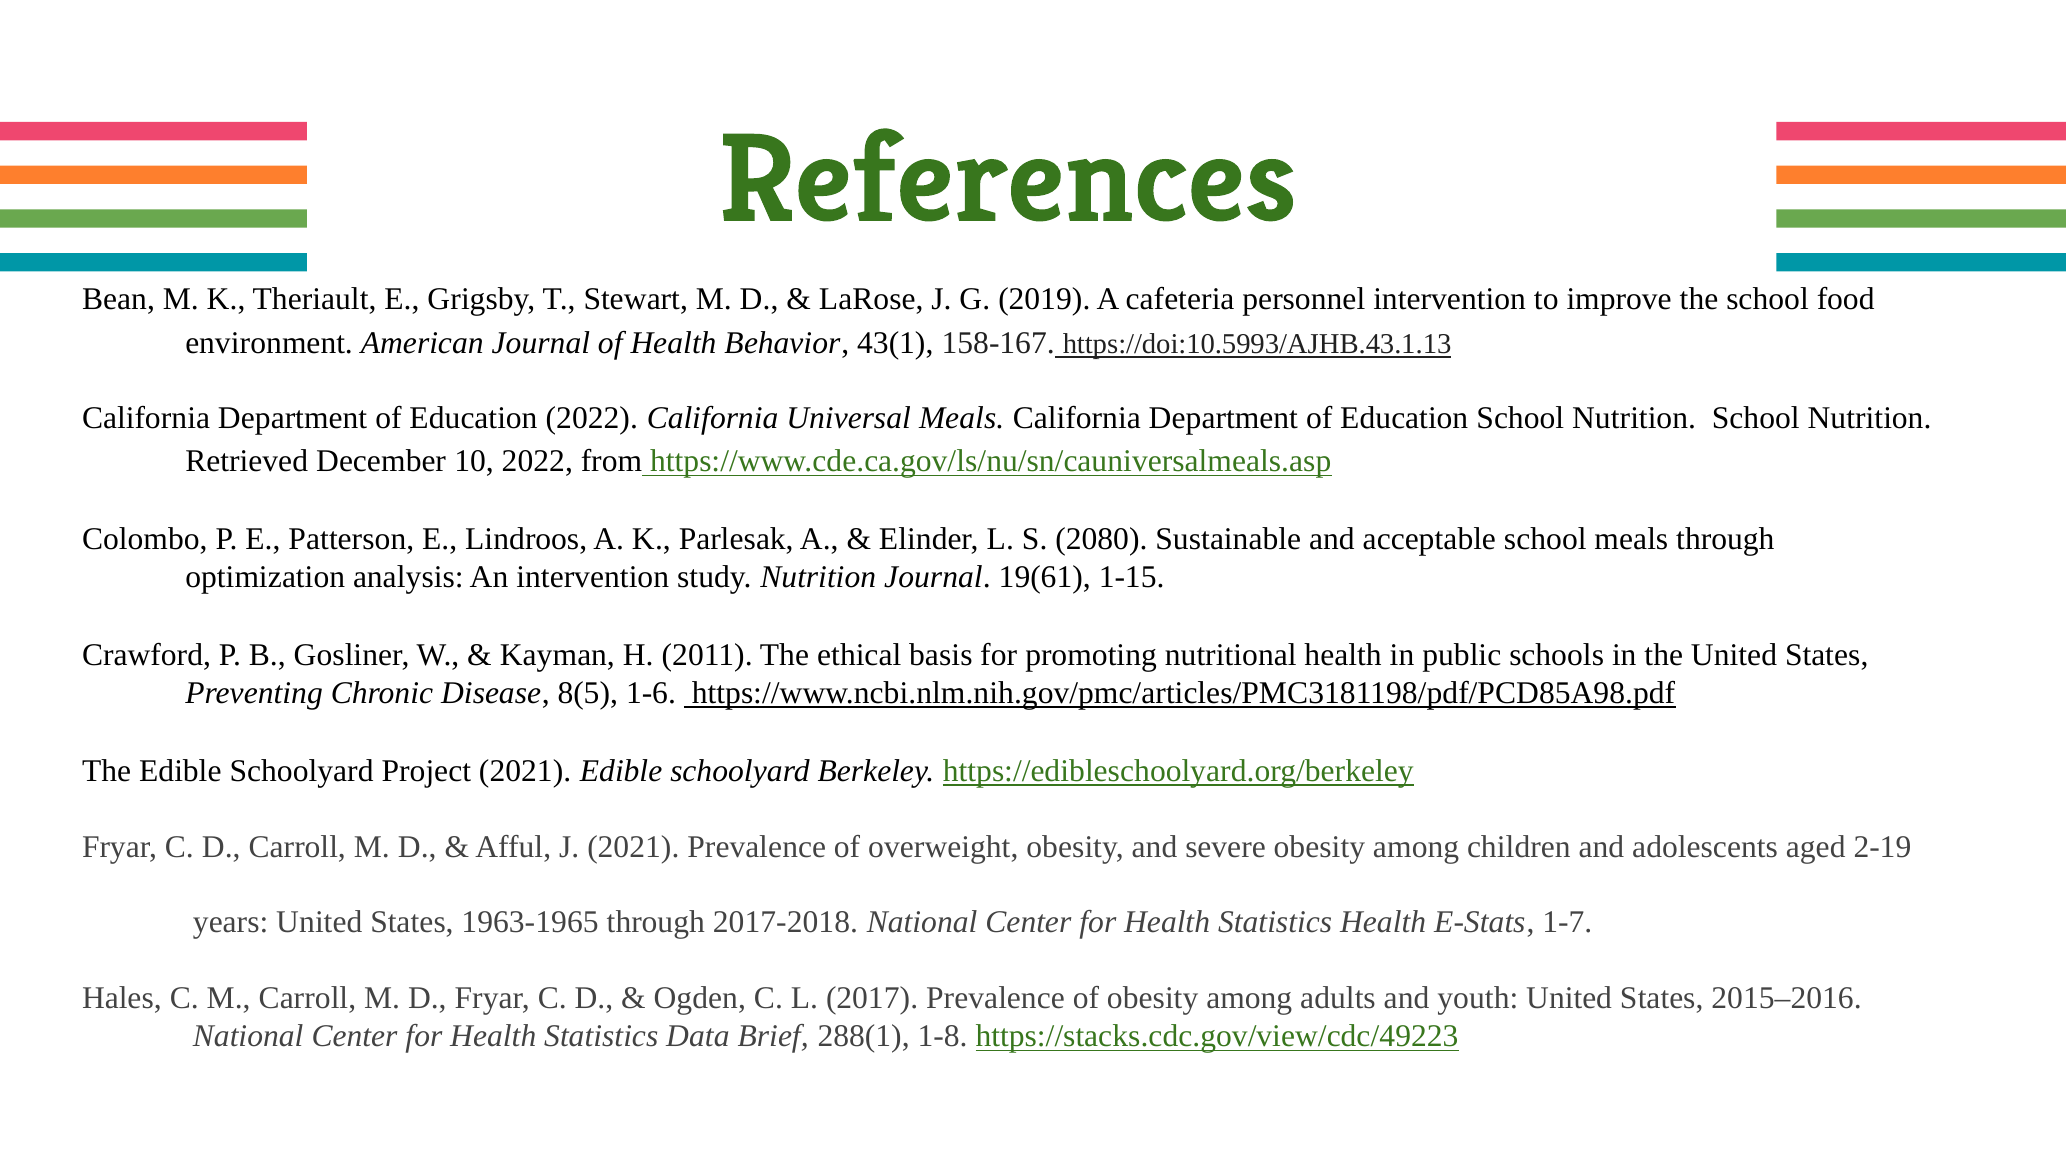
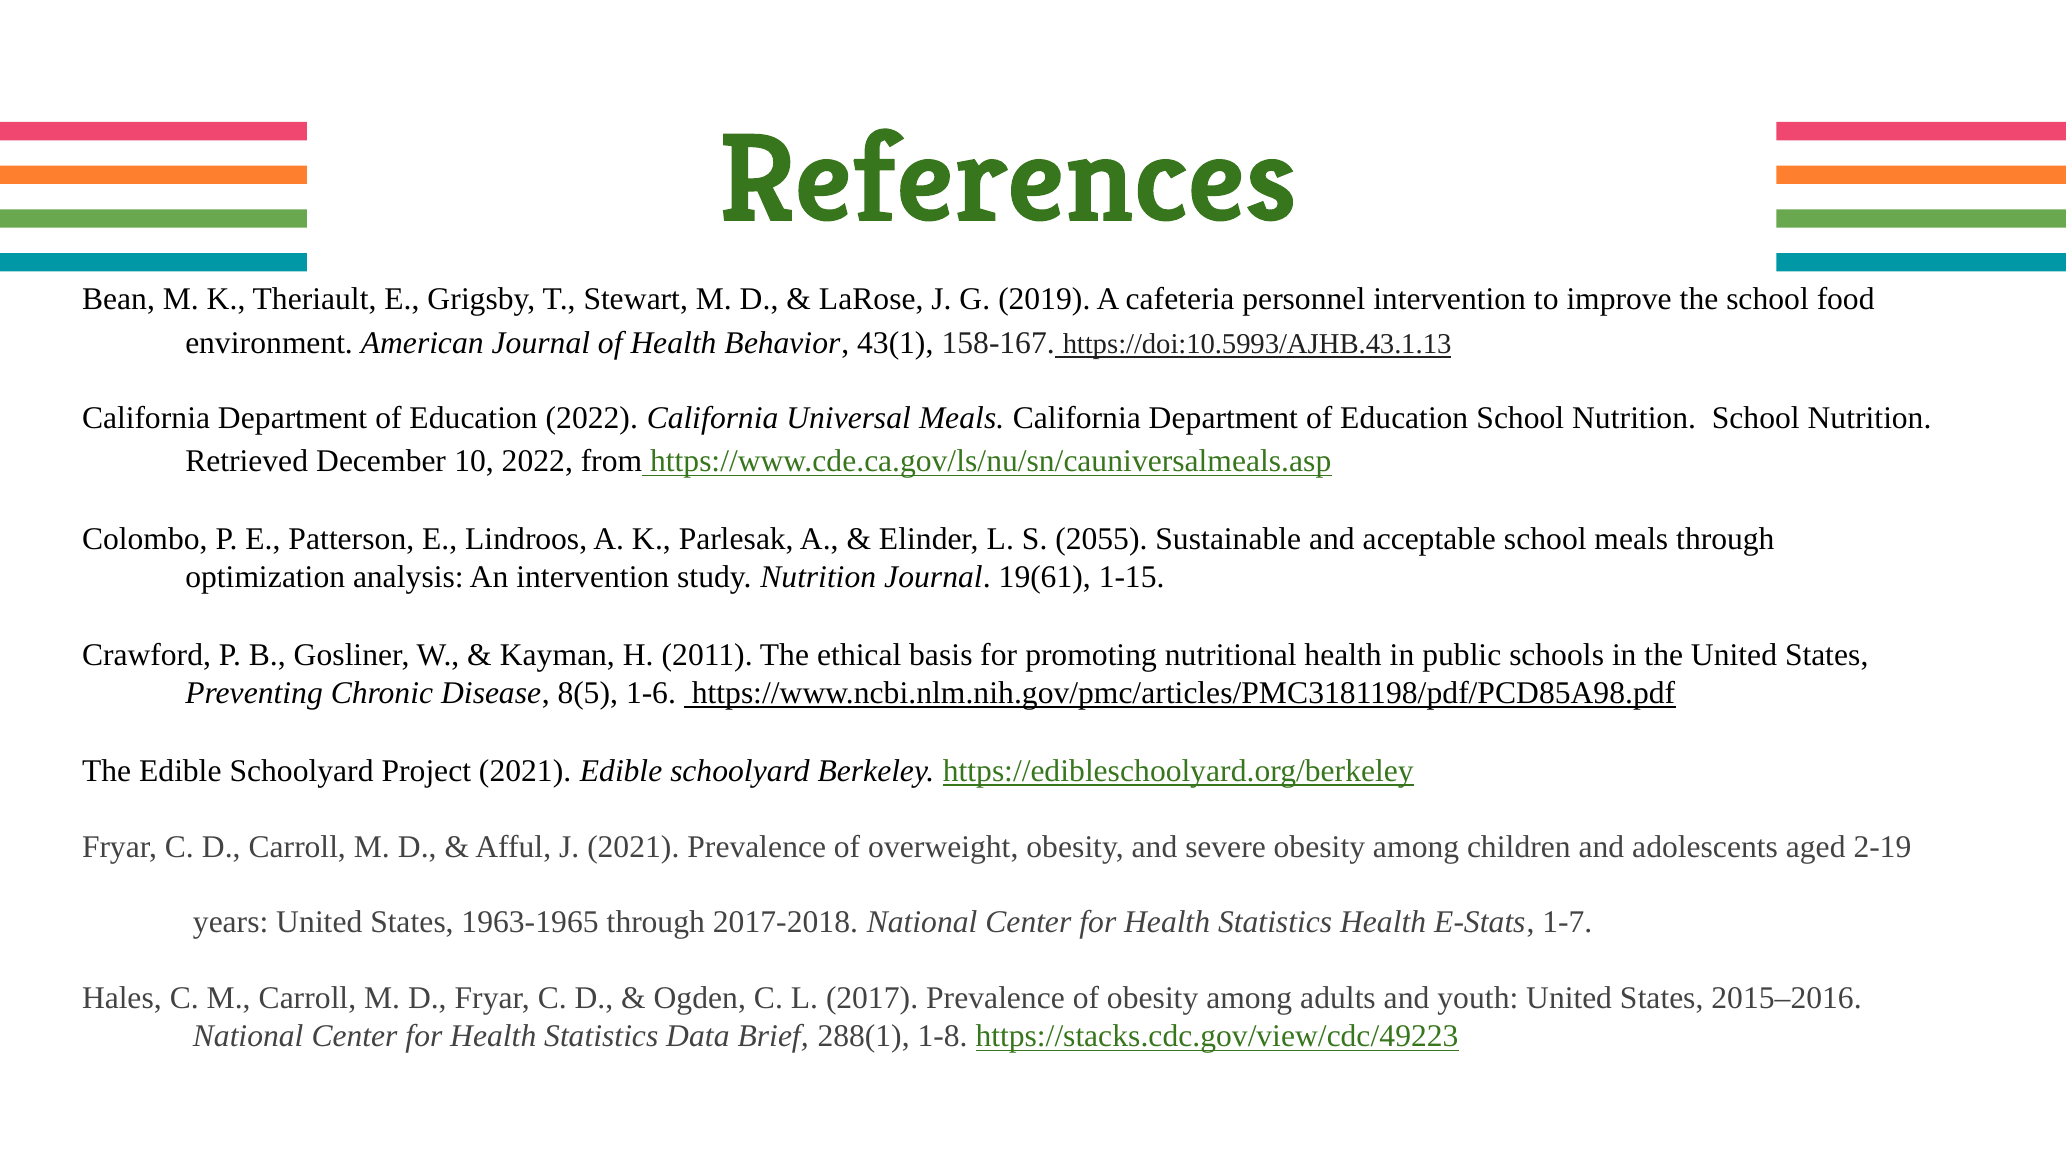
2080: 2080 -> 2055
